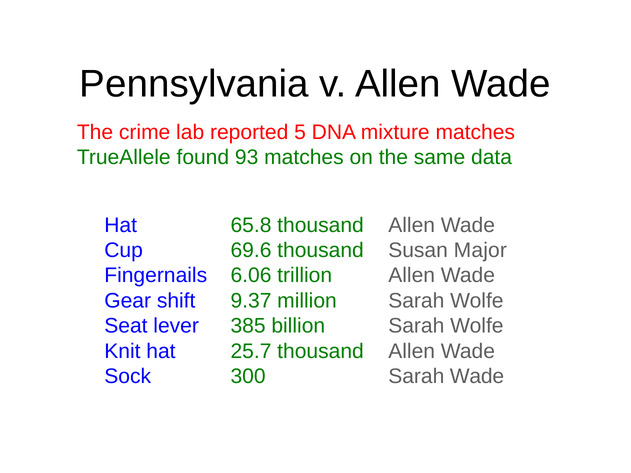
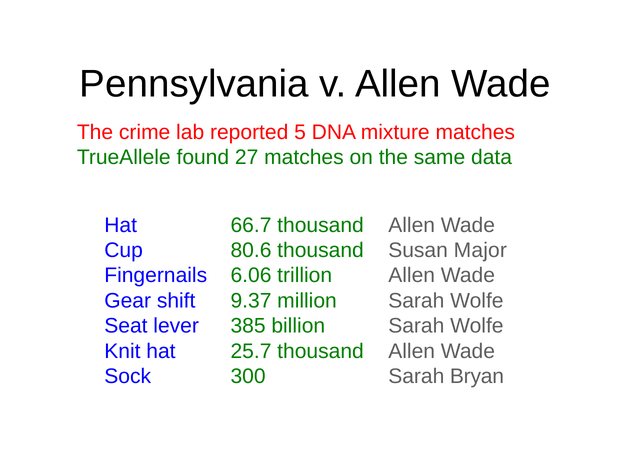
93: 93 -> 27
65.8: 65.8 -> 66.7
69.6: 69.6 -> 80.6
Sarah Wade: Wade -> Bryan
